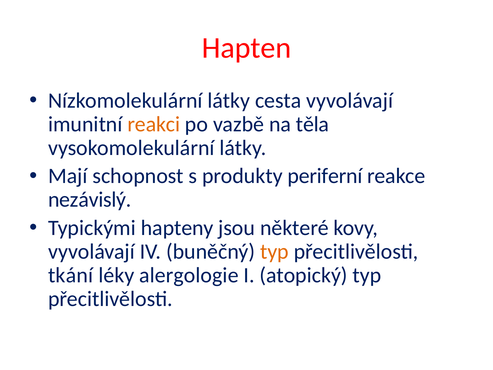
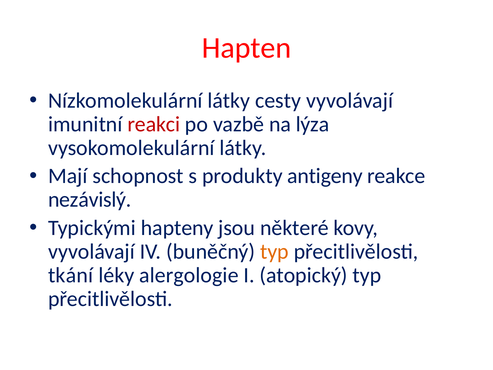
cesta: cesta -> cesty
reakci colour: orange -> red
těla: těla -> lýza
periferní: periferní -> antigeny
